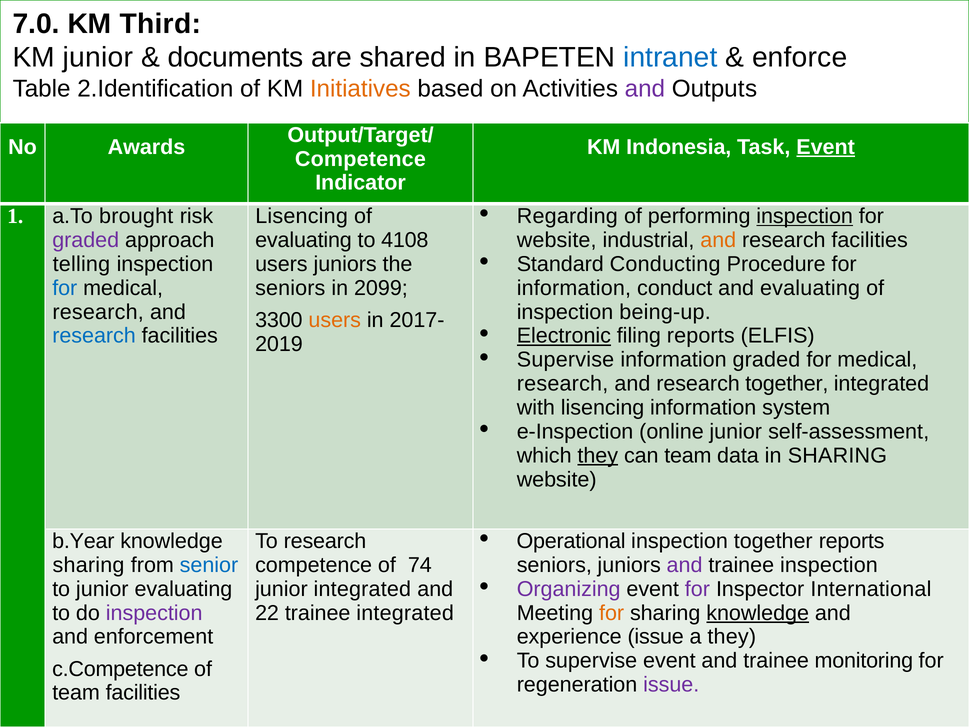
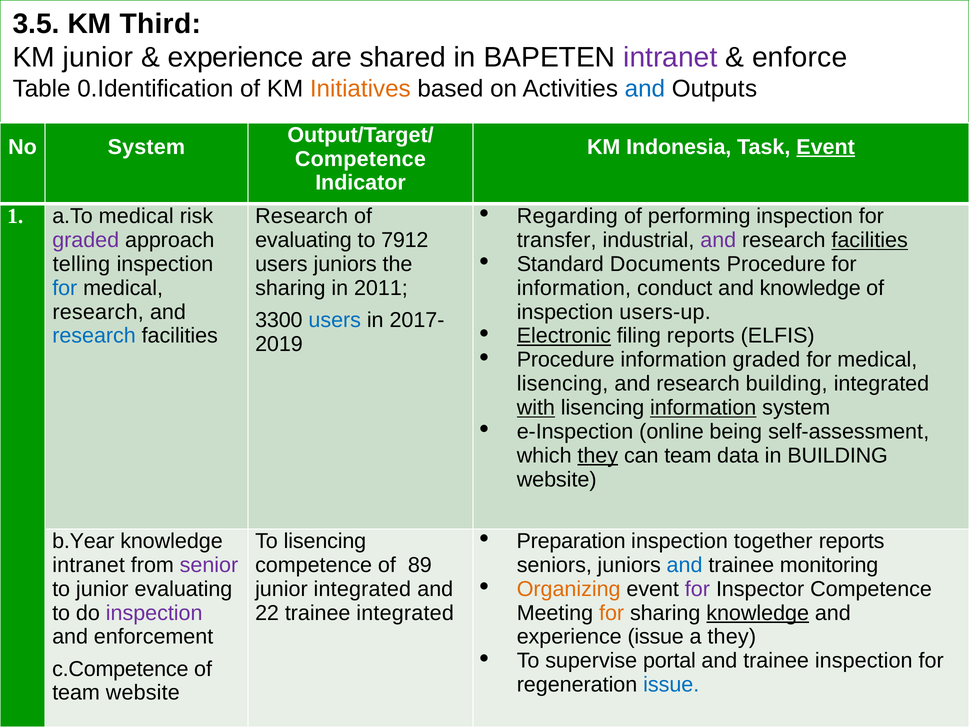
7.0: 7.0 -> 3.5
documents at (236, 58): documents -> experience
intranet at (670, 58) colour: blue -> purple
2.Identification: 2.Identification -> 0.Identification
and at (645, 89) colour: purple -> blue
No Awards: Awards -> System
inspection at (805, 216) underline: present -> none
a.To brought: brought -> medical
Lisencing at (302, 216): Lisencing -> Research
4108: 4108 -> 7912
website at (557, 240): website -> transfer
and at (718, 240) colour: orange -> purple
facilities at (870, 240) underline: none -> present
Conducting: Conducting -> Documents
seniors at (290, 288): seniors -> sharing
2099: 2099 -> 2011
and evaluating: evaluating -> knowledge
being-up: being-up -> users-up
users at (335, 320) colour: orange -> blue
Supervise at (566, 360): Supervise -> Procedure
research at (563, 384): research -> lisencing
research together: together -> building
with underline: none -> present
information at (703, 408) underline: none -> present
online junior: junior -> being
in SHARING: SHARING -> BUILDING
Operational: Operational -> Preparation
To research: research -> lisencing
sharing at (89, 565): sharing -> intranet
senior colour: blue -> purple
74: 74 -> 89
and at (685, 565) colour: purple -> blue
trainee inspection: inspection -> monitoring
Organizing colour: purple -> orange
Inspector International: International -> Competence
supervise event: event -> portal
trainee monitoring: monitoring -> inspection
issue at (671, 685) colour: purple -> blue
team facilities: facilities -> website
